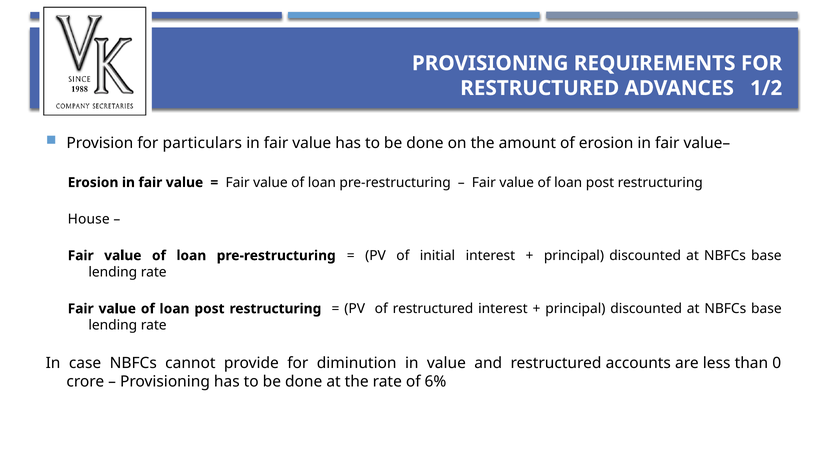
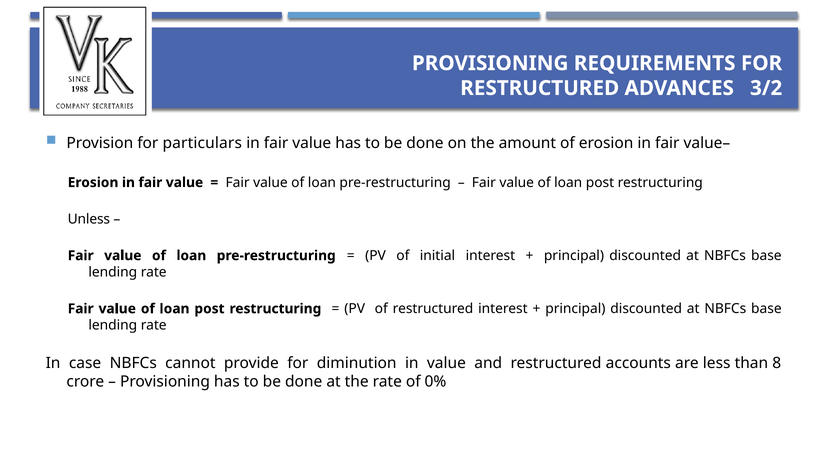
1/2: 1/2 -> 3/2
House: House -> Unless
0: 0 -> 8
6%: 6% -> 0%
